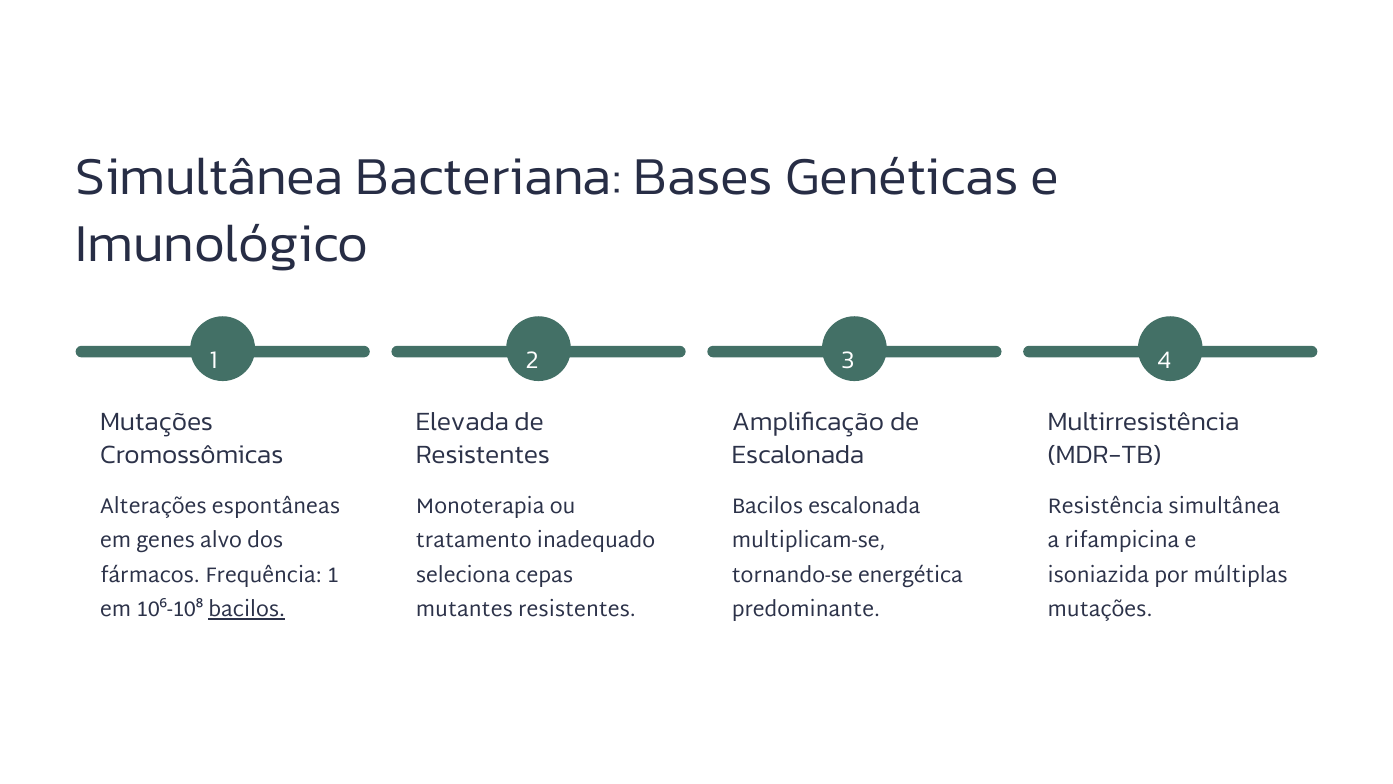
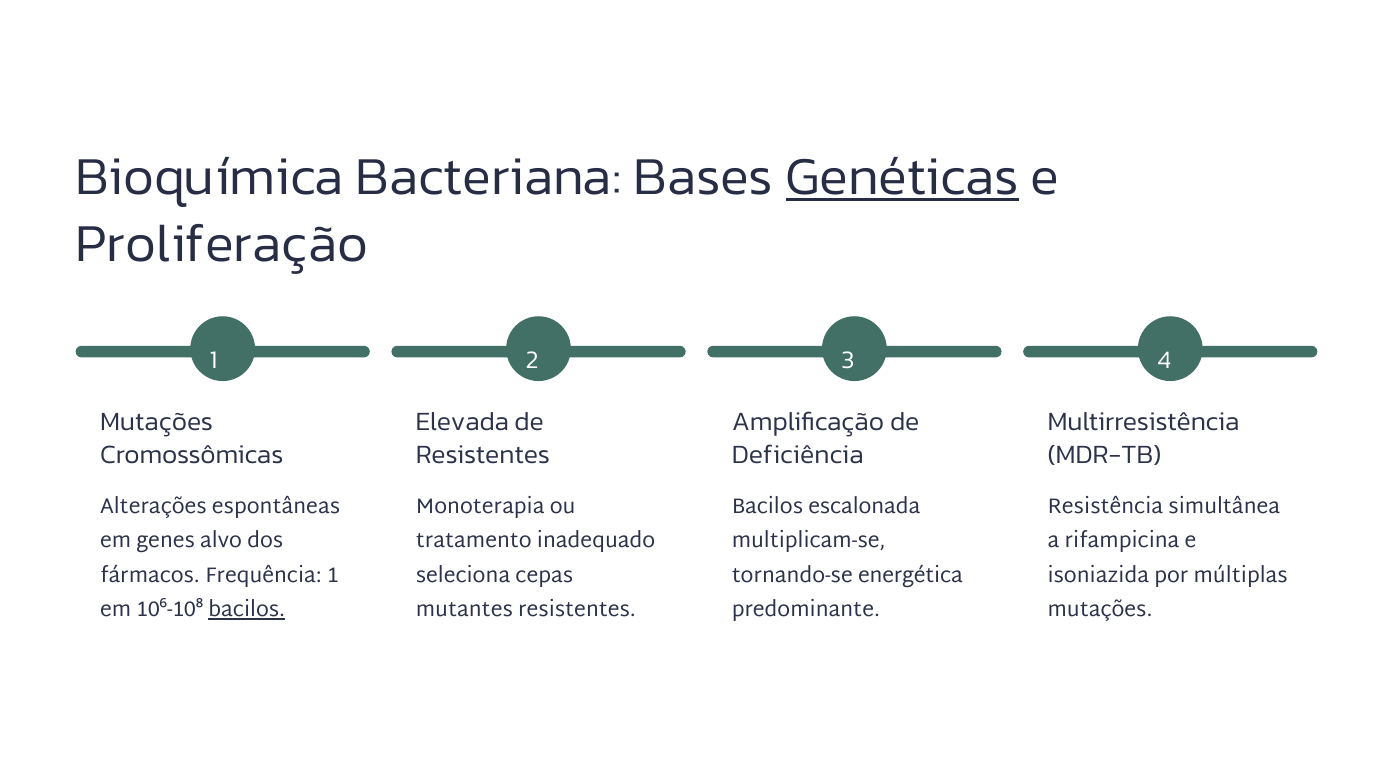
Simultânea at (210, 176): Simultânea -> Bioquímica
Genéticas underline: none -> present
Imunológico: Imunológico -> Proliferação
Escalonada at (798, 455): Escalonada -> Deficiência
